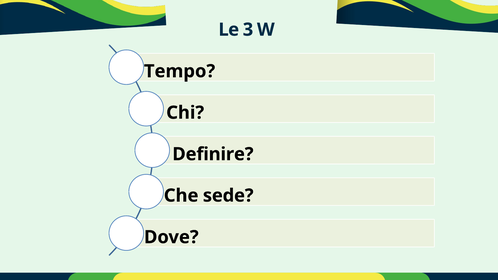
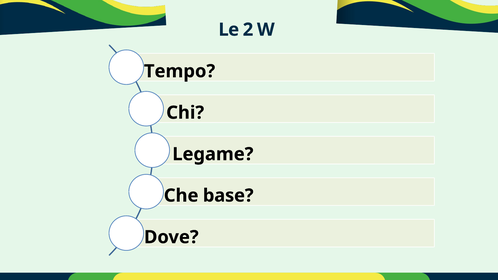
3: 3 -> 2
Definire: Definire -> Legame
sede: sede -> base
